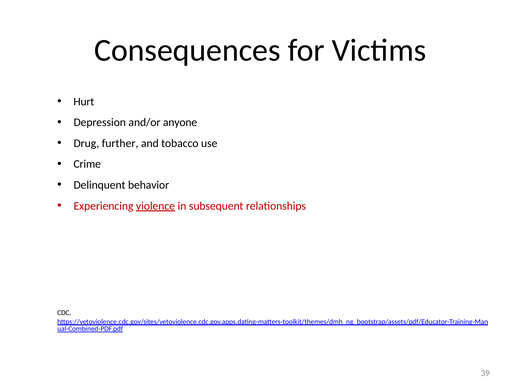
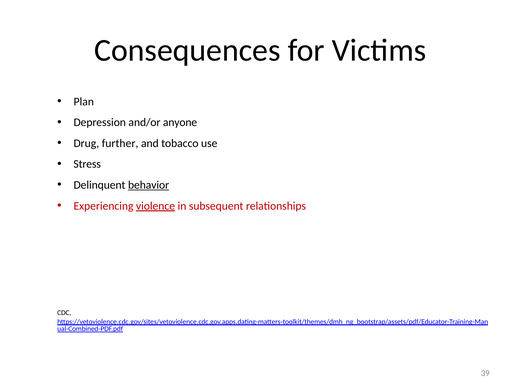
Hurt: Hurt -> Plan
Crime: Crime -> Stress
behavior underline: none -> present
